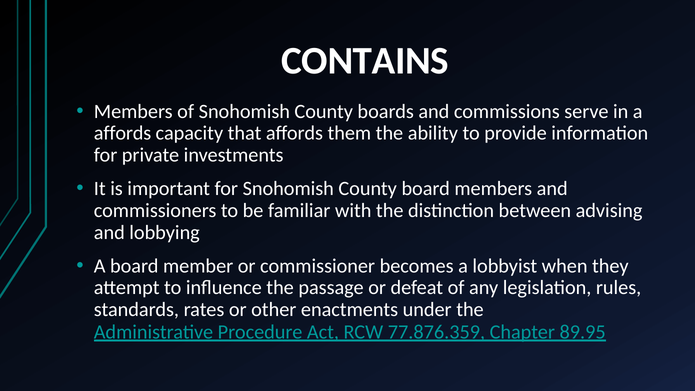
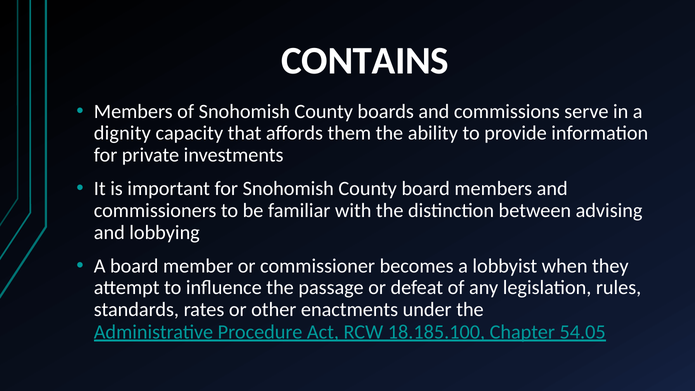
affords at (123, 133): affords -> dignity
77.876.359: 77.876.359 -> 18.185.100
89.95: 89.95 -> 54.05
